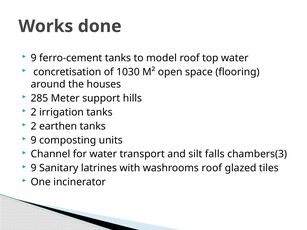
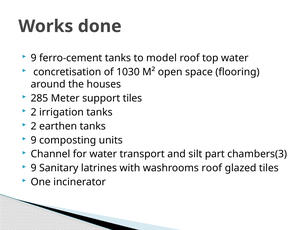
support hills: hills -> tiles
falls: falls -> part
